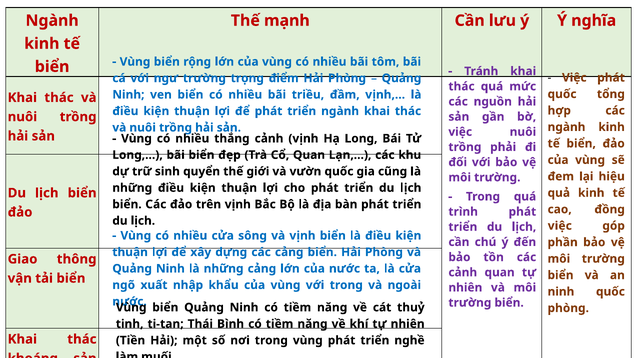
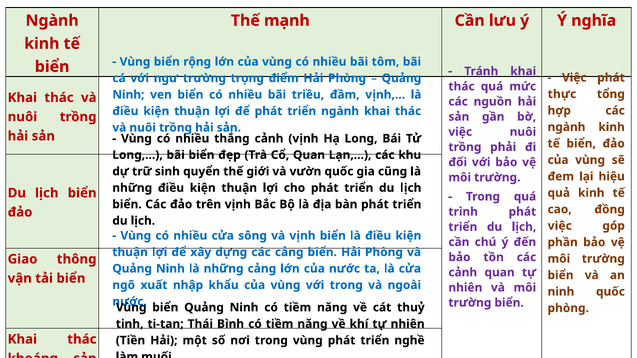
quốc at (562, 94): quốc -> thực
